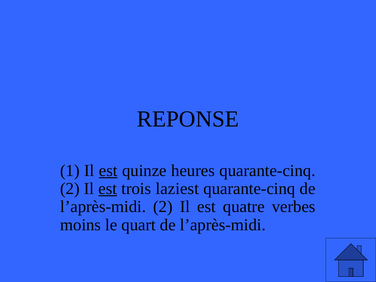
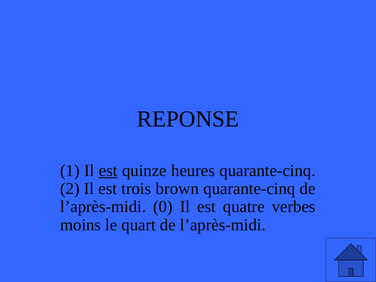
est at (108, 189) underline: present -> none
laziest: laziest -> brown
l’après-midi 2: 2 -> 0
